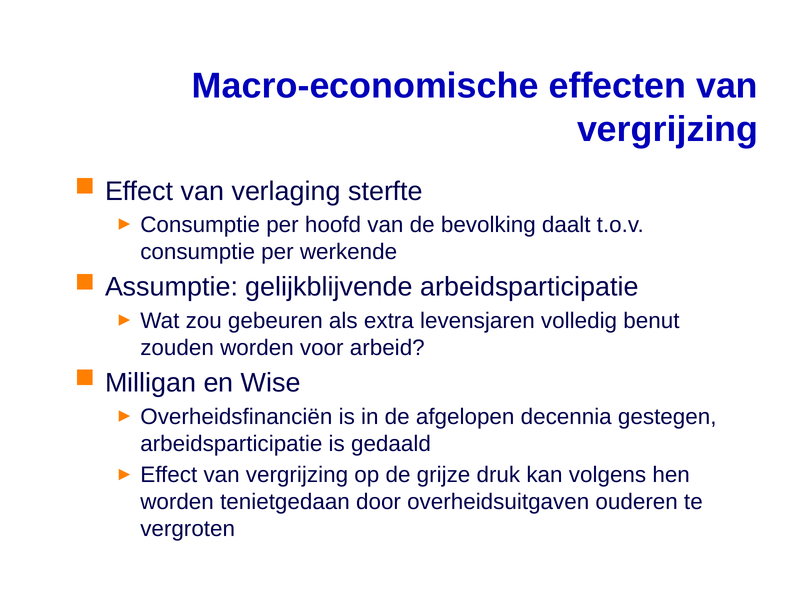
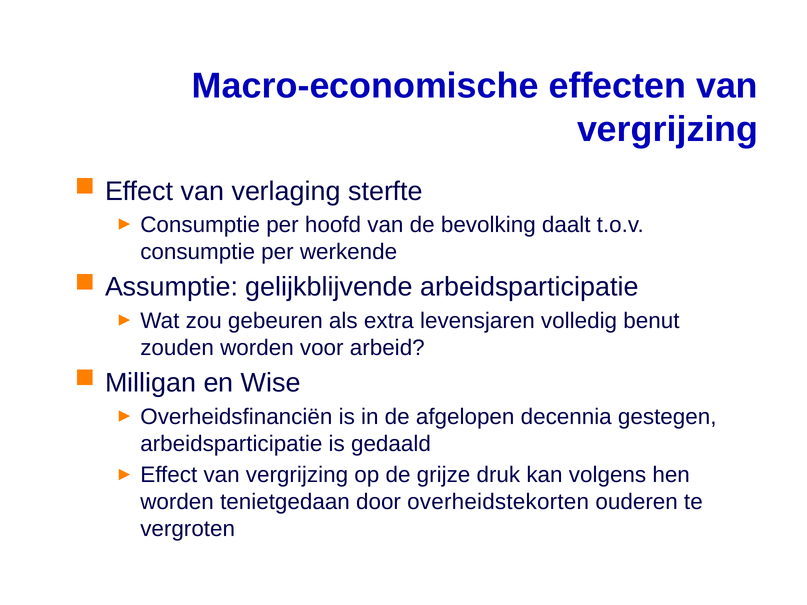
overheidsuitgaven: overheidsuitgaven -> overheidstekorten
